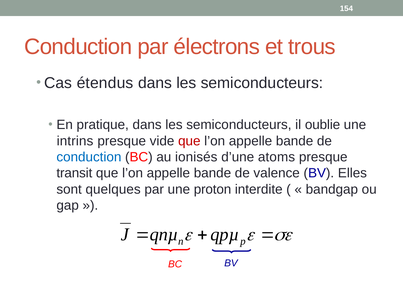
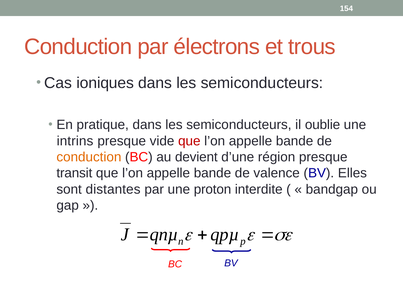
étendus: étendus -> ioniques
conduction at (89, 157) colour: blue -> orange
ionisés: ionisés -> devient
atoms: atoms -> région
quelques: quelques -> distantes
